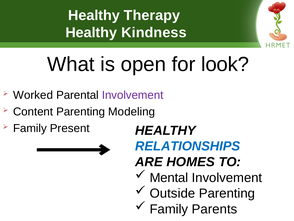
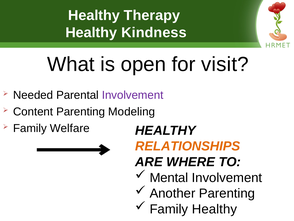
look: look -> visit
Worked: Worked -> Needed
Present: Present -> Welfare
RELATIONSHIPS colour: blue -> orange
HOMES: HOMES -> WHERE
Outside: Outside -> Another
Family Parents: Parents -> Healthy
